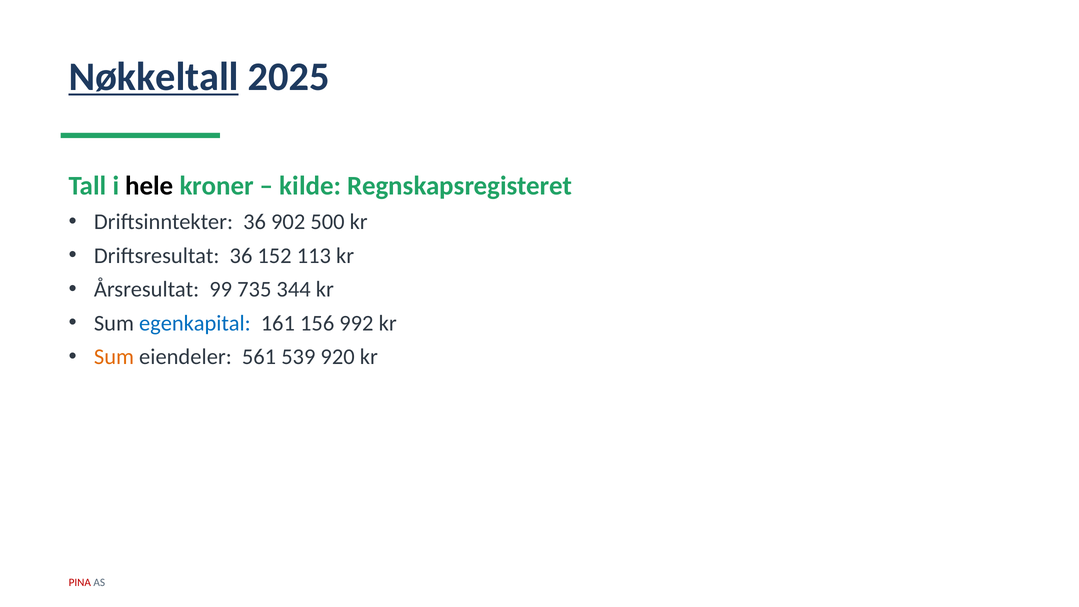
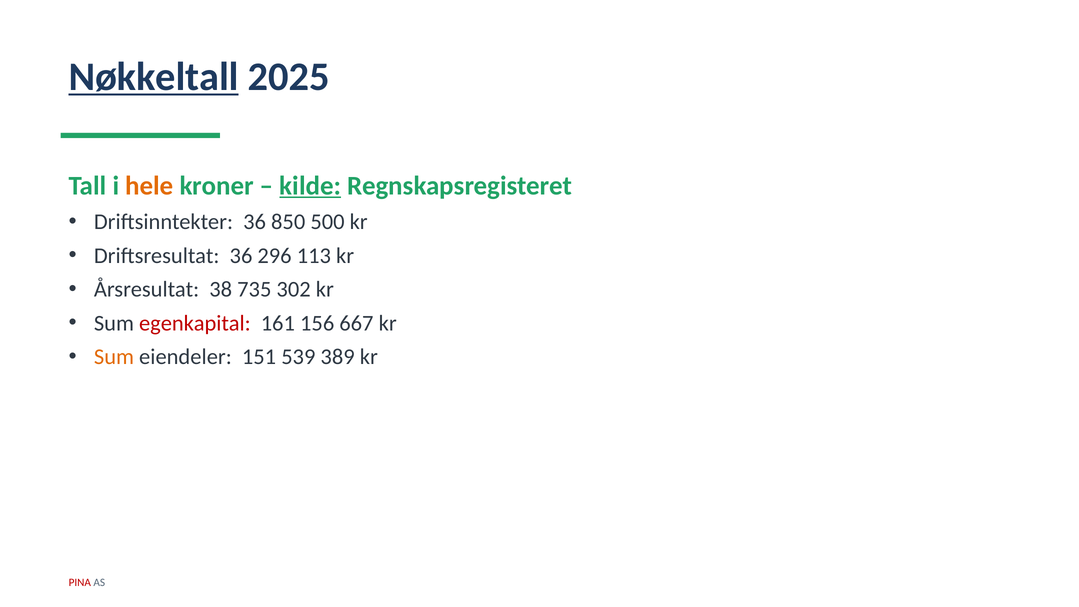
hele colour: black -> orange
kilde underline: none -> present
902: 902 -> 850
152: 152 -> 296
99: 99 -> 38
344: 344 -> 302
egenkapital colour: blue -> red
992: 992 -> 667
561: 561 -> 151
920: 920 -> 389
